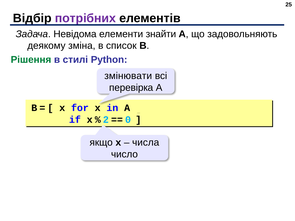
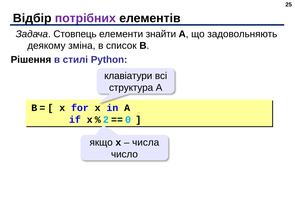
Невідома: Невідома -> Стовпець
Рішення colour: green -> black
змінювати: змінювати -> клавіатури
перевірка: перевірка -> структура
